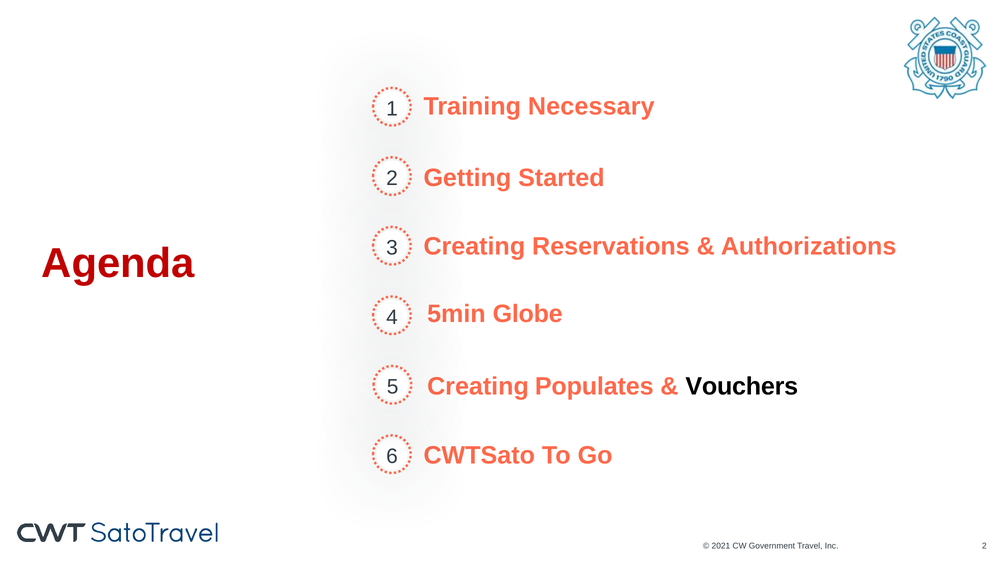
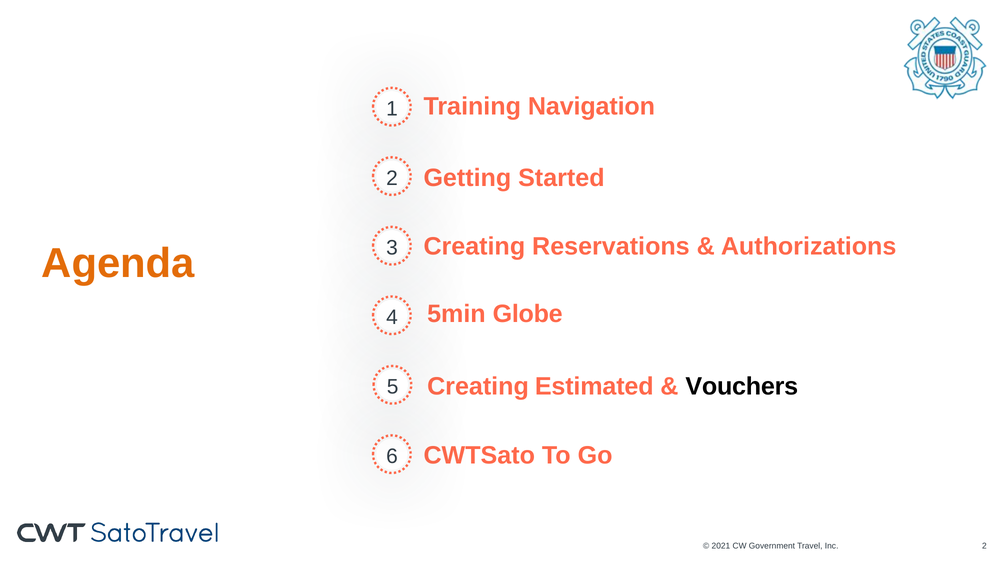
Necessary: Necessary -> Navigation
Agenda colour: red -> orange
Populates: Populates -> Estimated
